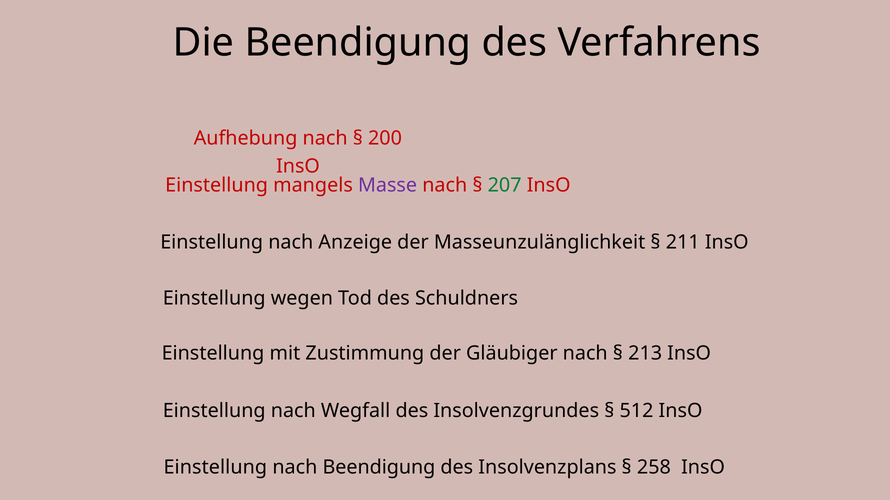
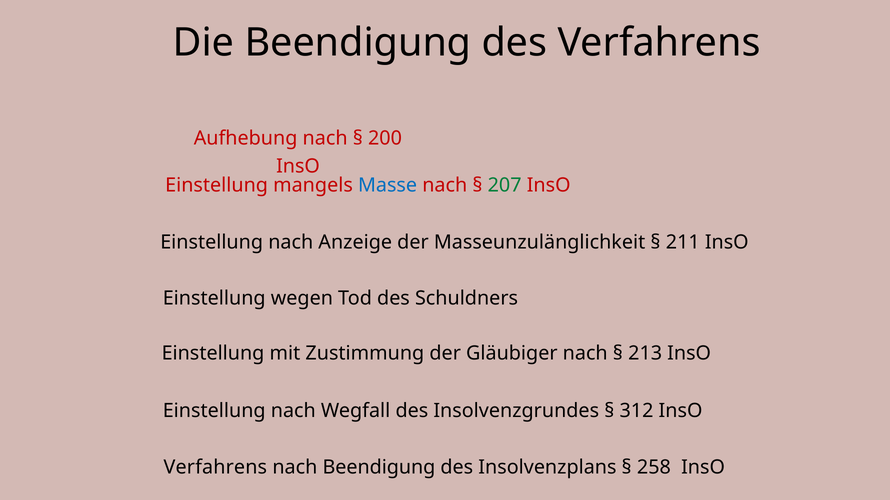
Masse colour: purple -> blue
512: 512 -> 312
Einstellung at (215, 468): Einstellung -> Verfahrens
